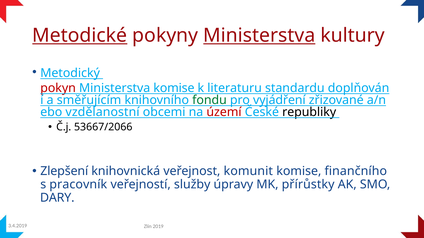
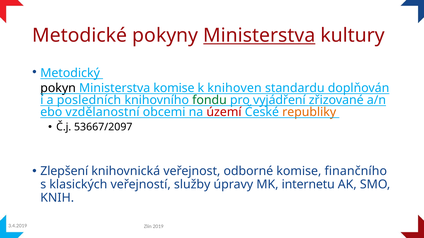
Metodické underline: present -> none
pokyn colour: red -> black
literaturu: literaturu -> knihoven
směřujícím: směřujícím -> posledních
republiky colour: black -> orange
53667/2066: 53667/2066 -> 53667/2097
komunit: komunit -> odborné
pracovník: pracovník -> klasických
přírůstky: přírůstky -> internetu
DARY: DARY -> KNIH
